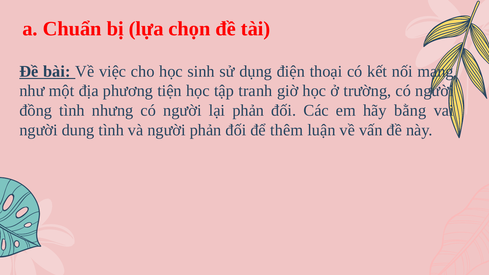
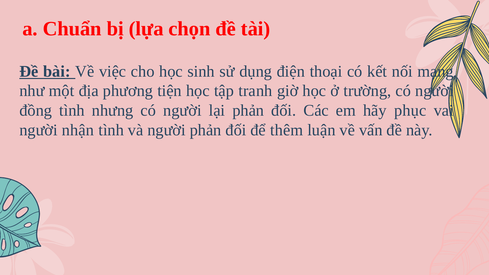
bằng: bằng -> phục
dung: dung -> nhận
